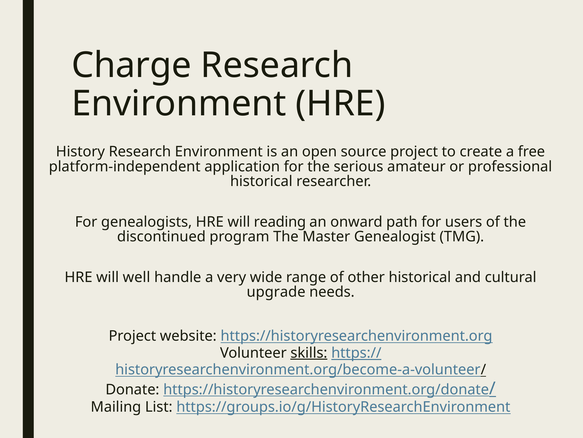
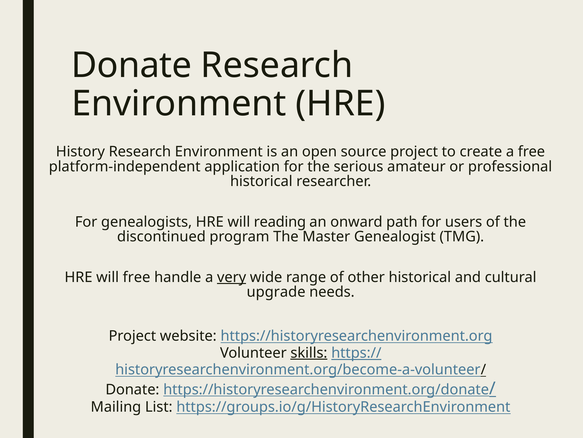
Charge at (131, 65): Charge -> Donate
will well: well -> free
very underline: none -> present
